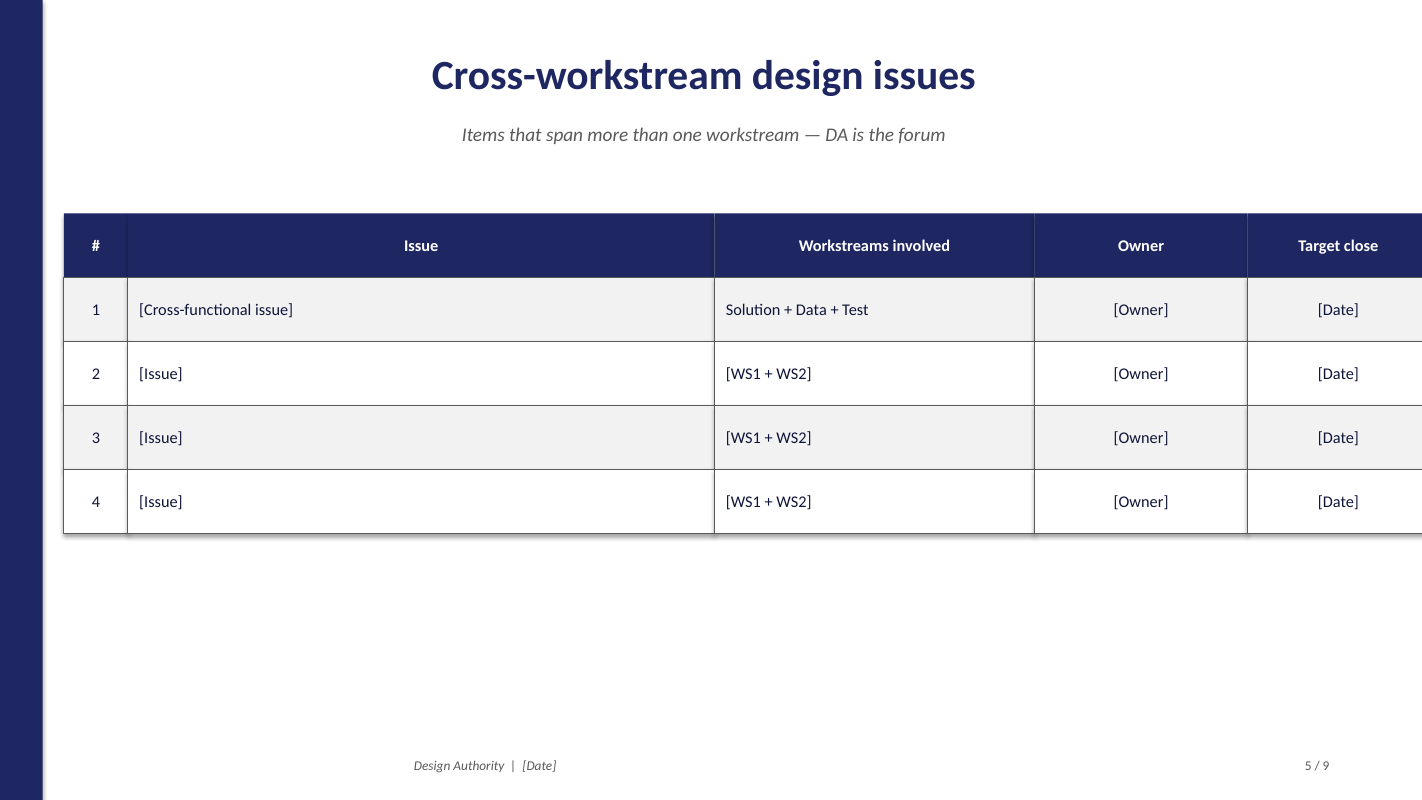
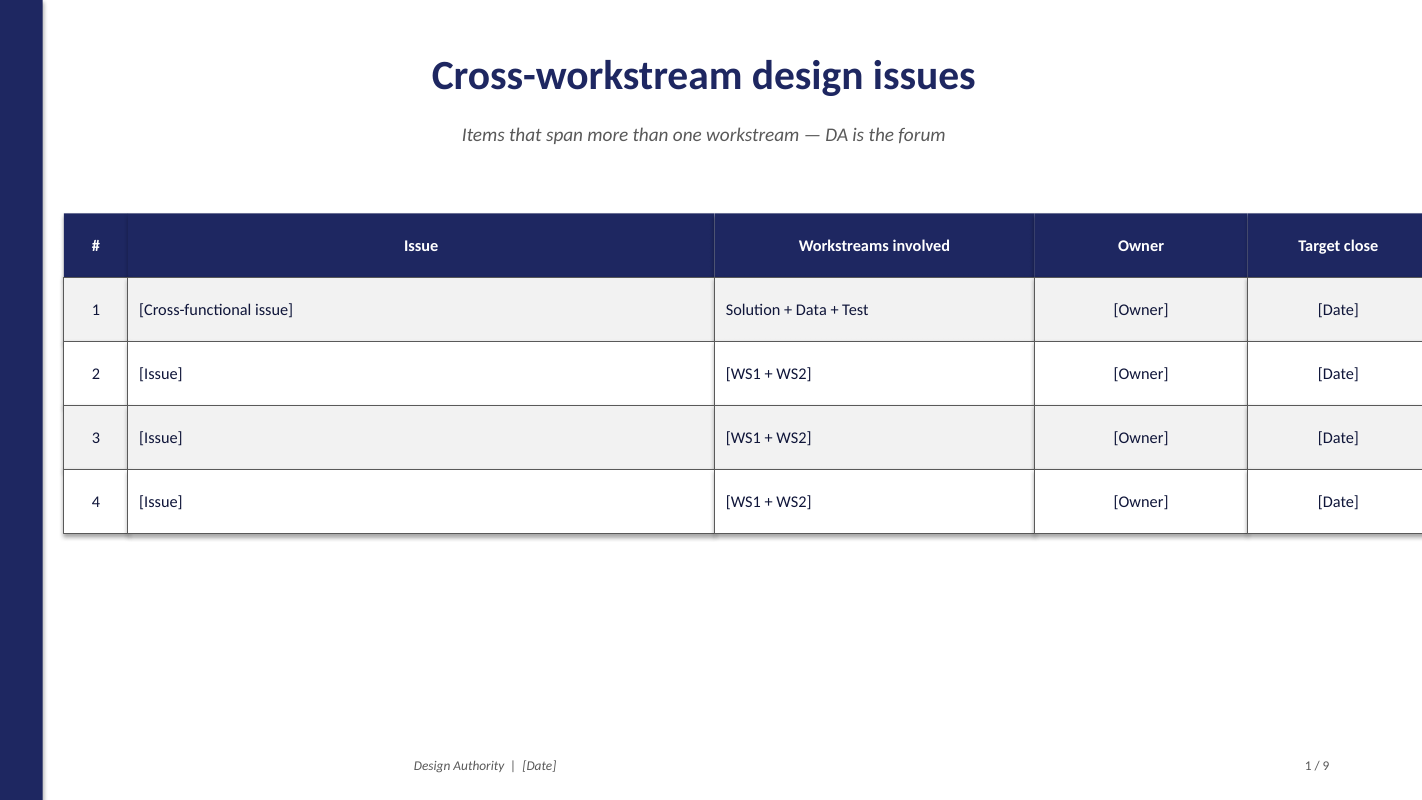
Date 5: 5 -> 1
